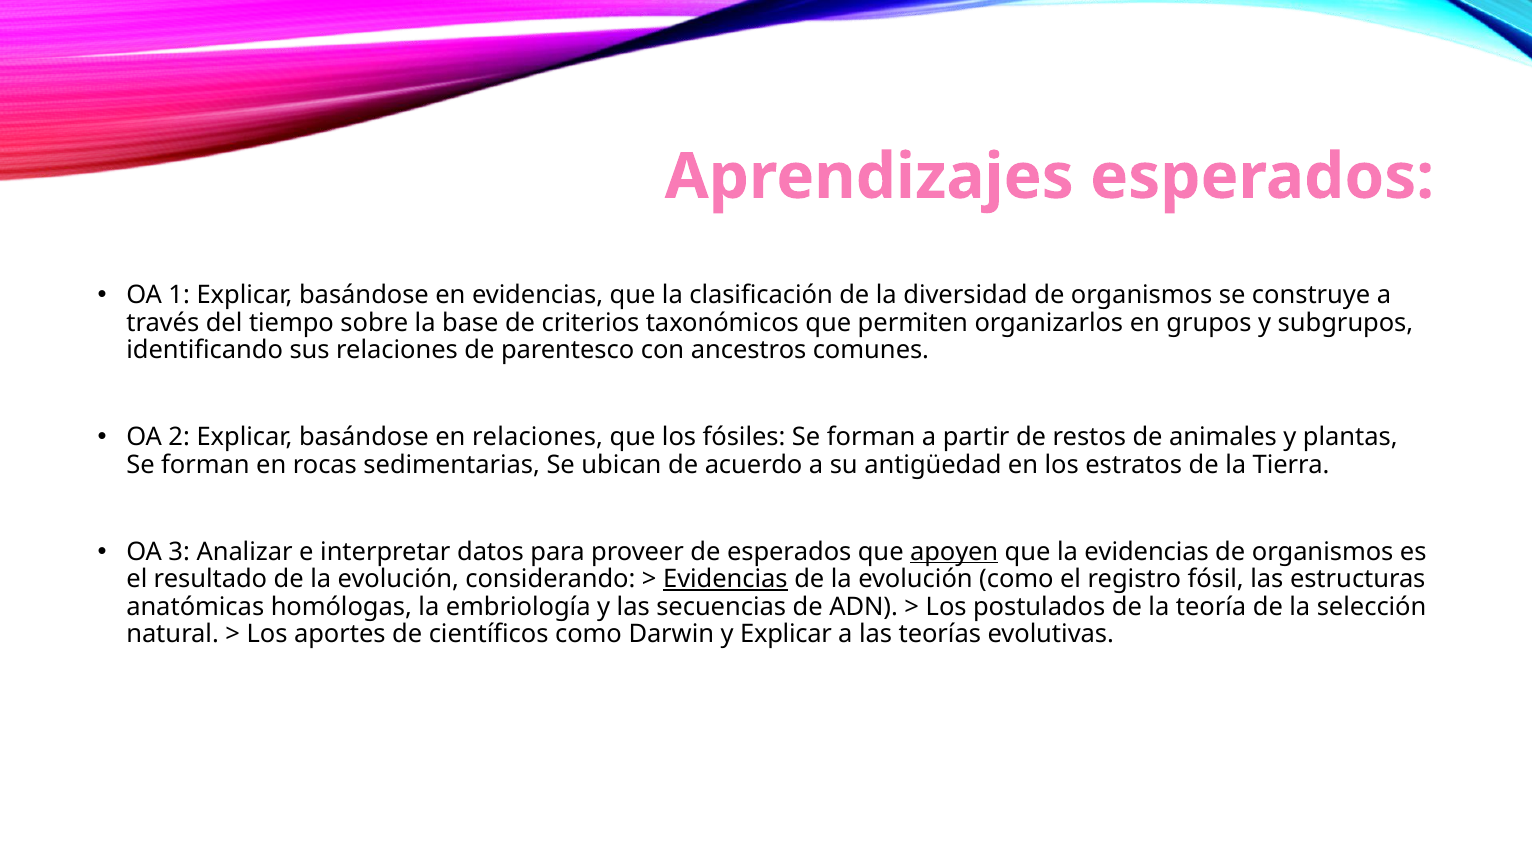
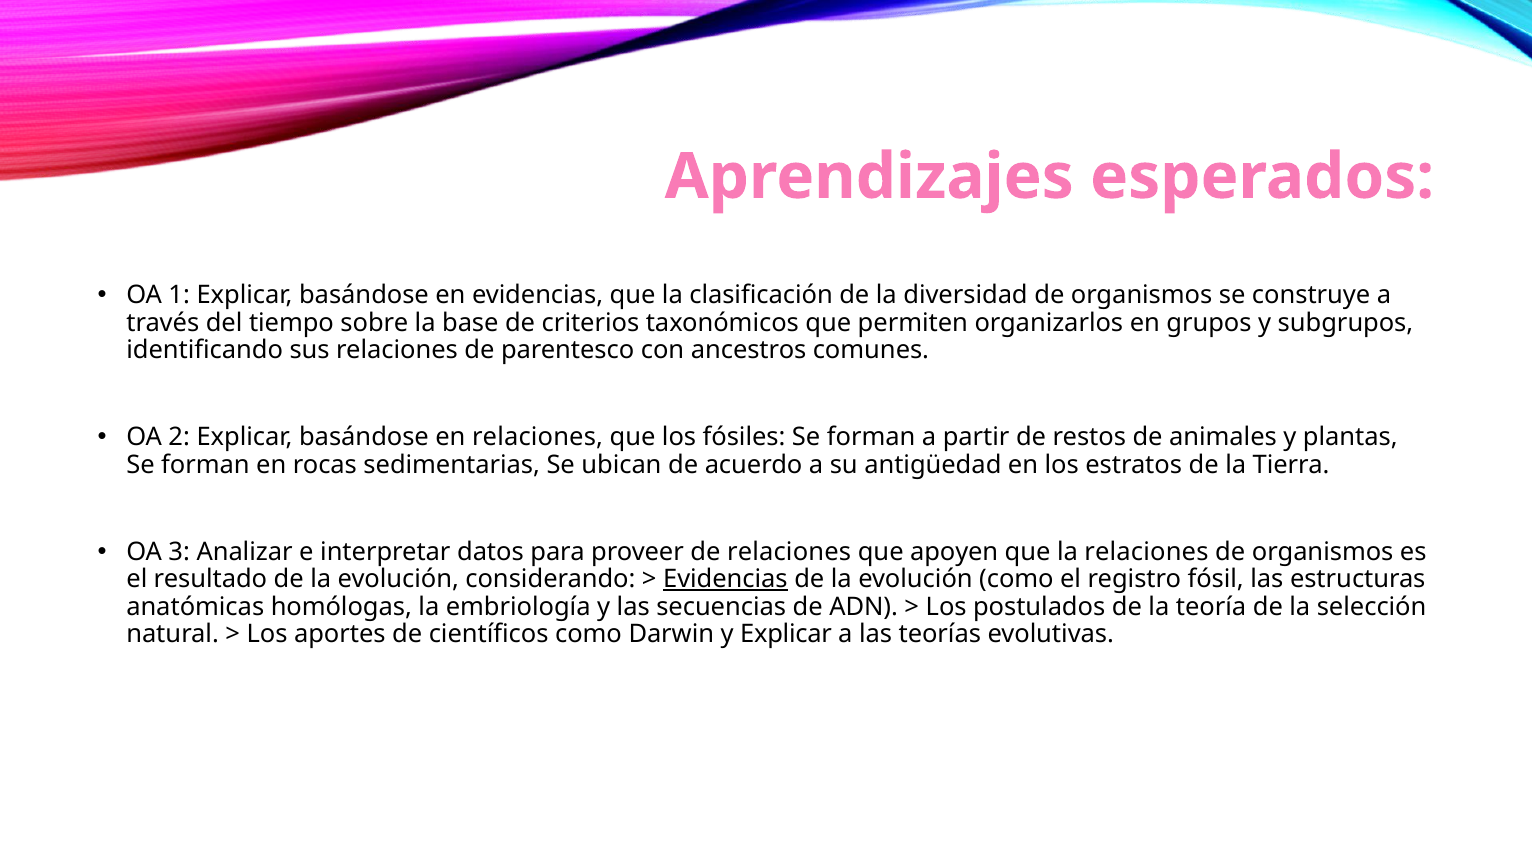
de esperados: esperados -> relaciones
apoyen underline: present -> none
la evidencias: evidencias -> relaciones
